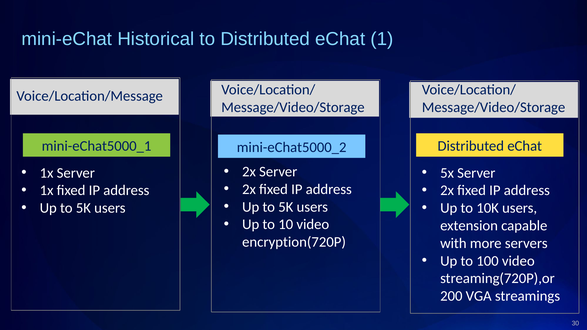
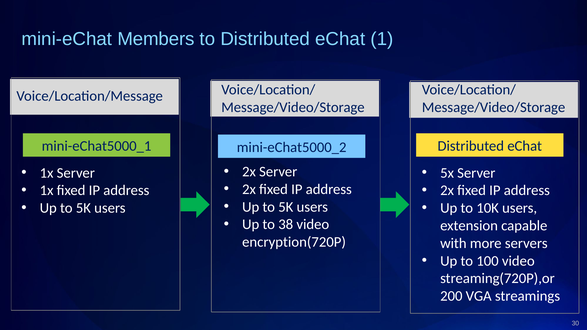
Historical: Historical -> Members
10: 10 -> 38
